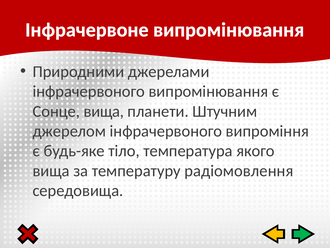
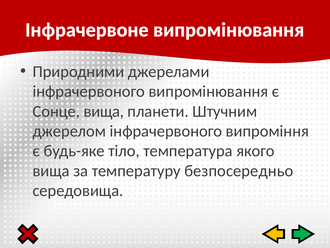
радіомовлення: радіомовлення -> безпосередньо
